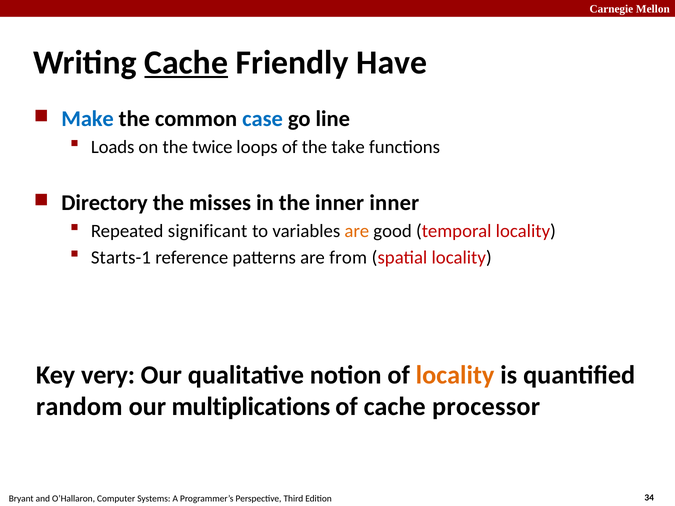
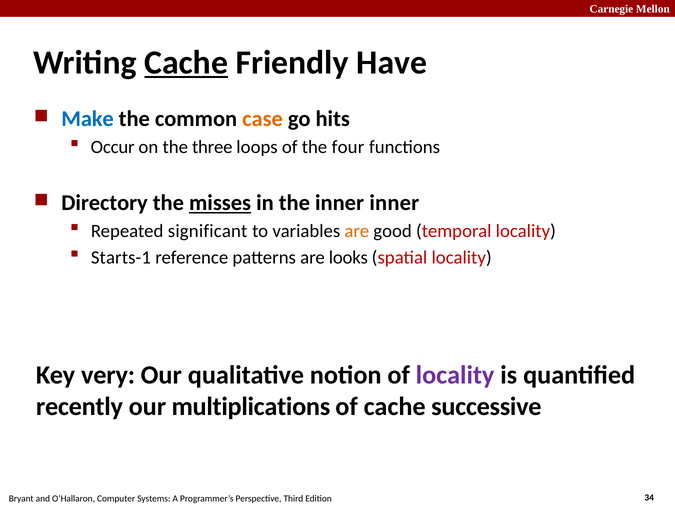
case colour: blue -> orange
line: line -> hits
Loads: Loads -> Occur
twice: twice -> three
take: take -> four
misses underline: none -> present
from: from -> looks
locality at (455, 375) colour: orange -> purple
random: random -> recently
processor: processor -> successive
